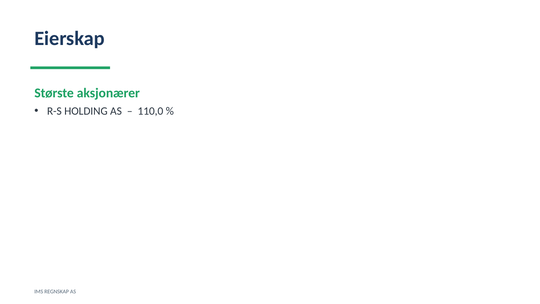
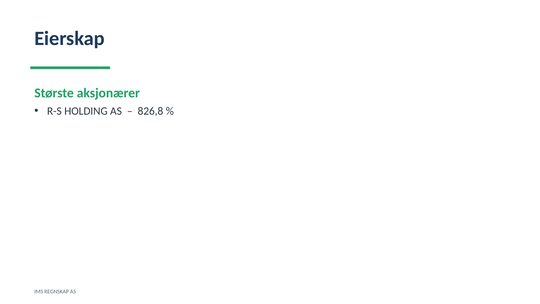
110,0: 110,0 -> 826,8
